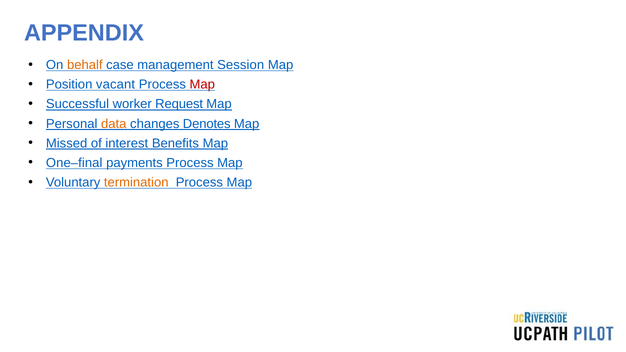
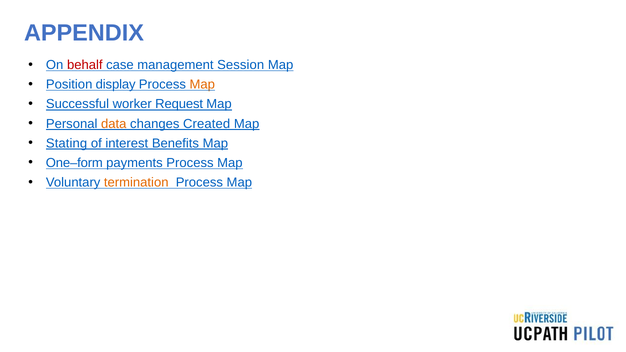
behalf colour: orange -> red
vacant: vacant -> display
Map at (202, 85) colour: red -> orange
Denotes: Denotes -> Created
Missed: Missed -> Stating
One–final: One–final -> One–form
